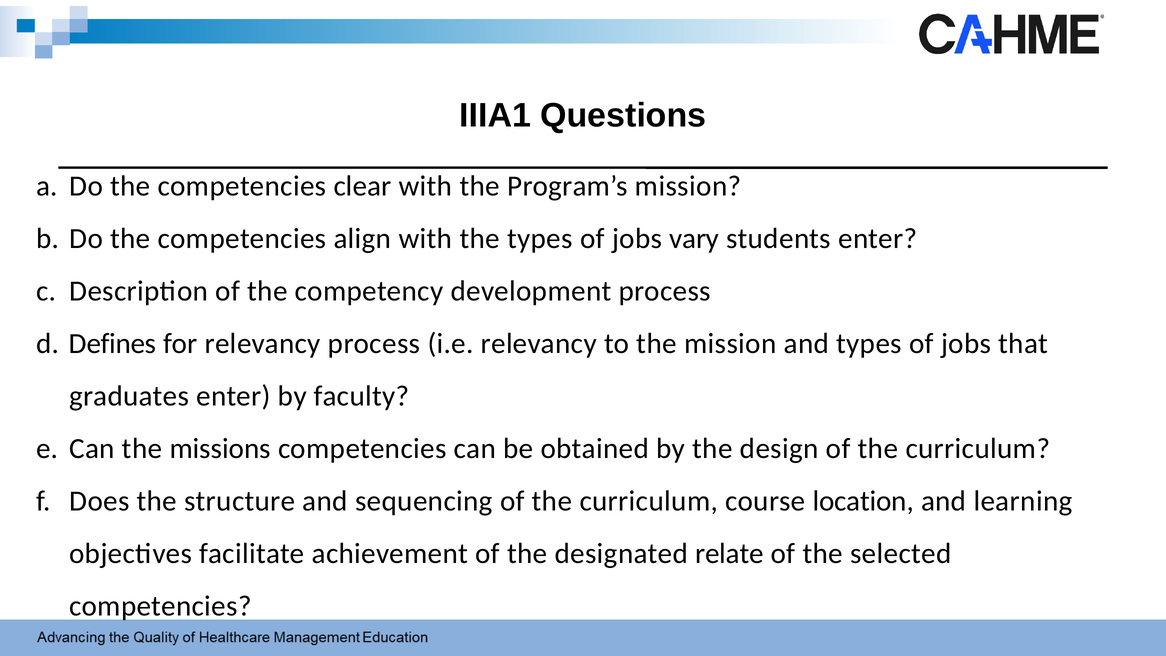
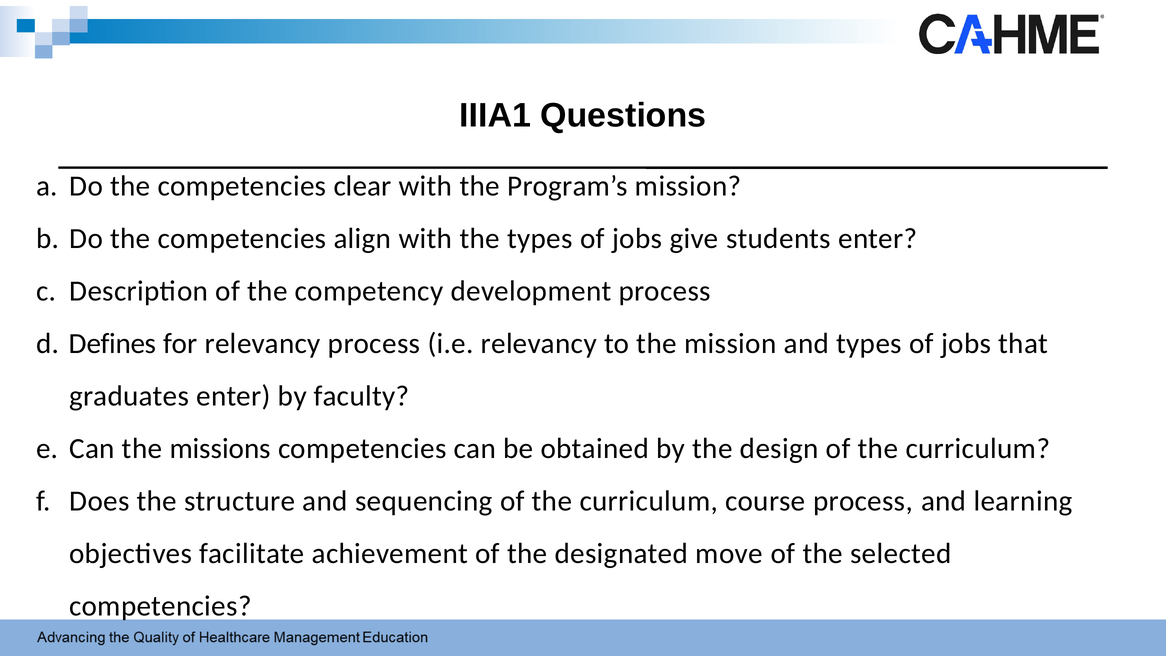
vary: vary -> give
course location: location -> process
relate: relate -> move
